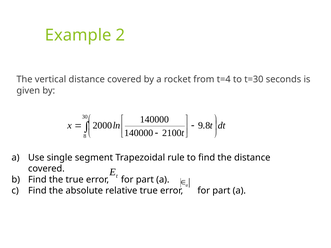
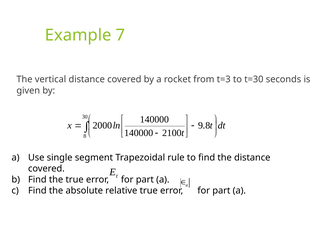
2: 2 -> 7
t=4: t=4 -> t=3
